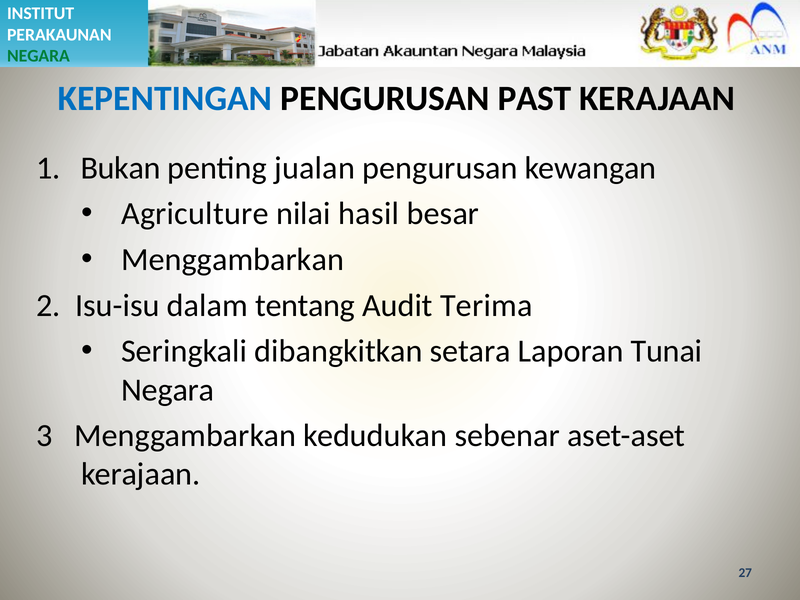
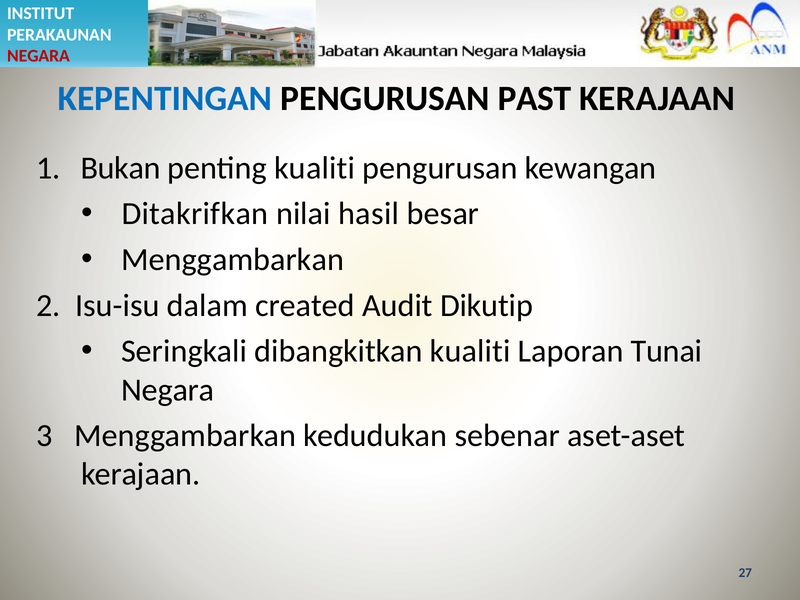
NEGARA at (38, 56) colour: green -> red
penting jualan: jualan -> kualiti
Agriculture: Agriculture -> Ditakrifkan
tentang: tentang -> created
Terima: Terima -> Dikutip
dibangkitkan setara: setara -> kualiti
